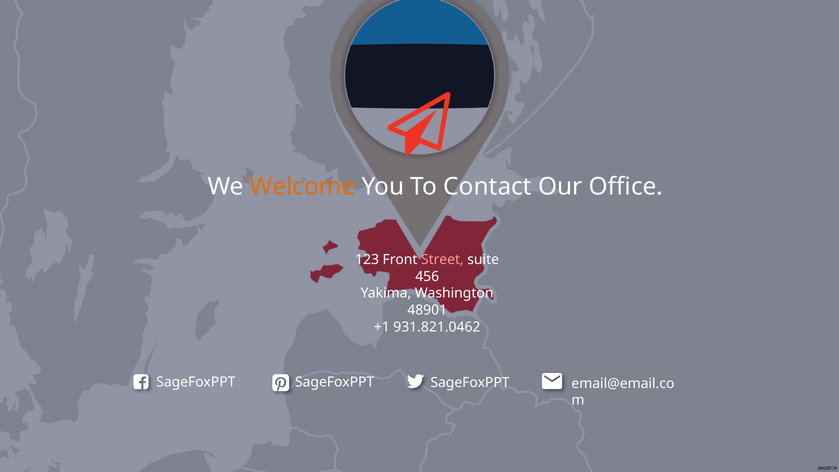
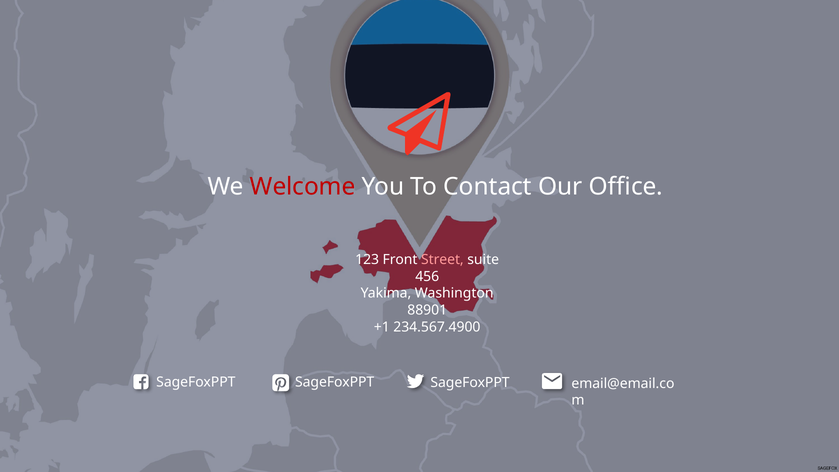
Welcome colour: orange -> red
48901: 48901 -> 88901
931.821.0462: 931.821.0462 -> 234.567.4900
